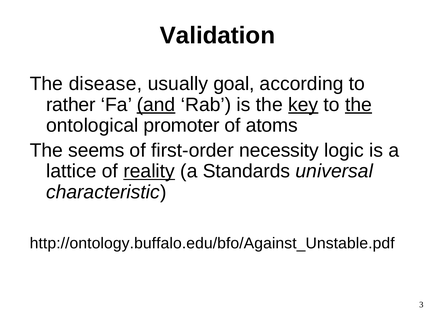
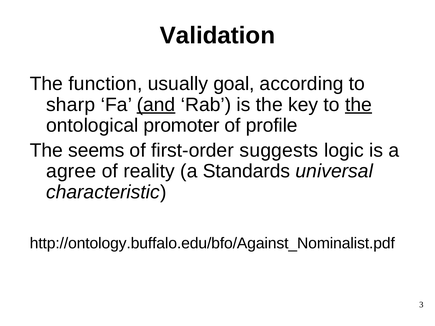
disease: disease -> function
rather: rather -> sharp
key underline: present -> none
atoms: atoms -> profile
necessity: necessity -> suggests
lattice: lattice -> agree
reality underline: present -> none
http://ontology.buffalo.edu/bfo/Against_Unstable.pdf: http://ontology.buffalo.edu/bfo/Against_Unstable.pdf -> http://ontology.buffalo.edu/bfo/Against_Nominalist.pdf
